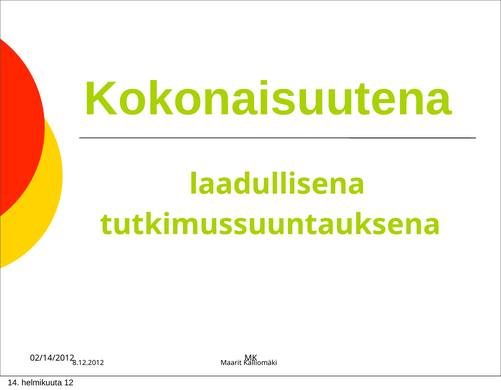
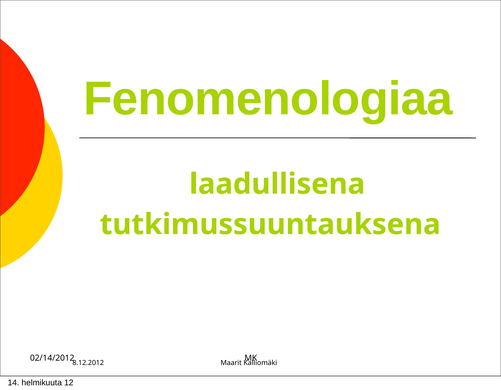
Kokonaisuutena: Kokonaisuutena -> Fenomenologiaa
